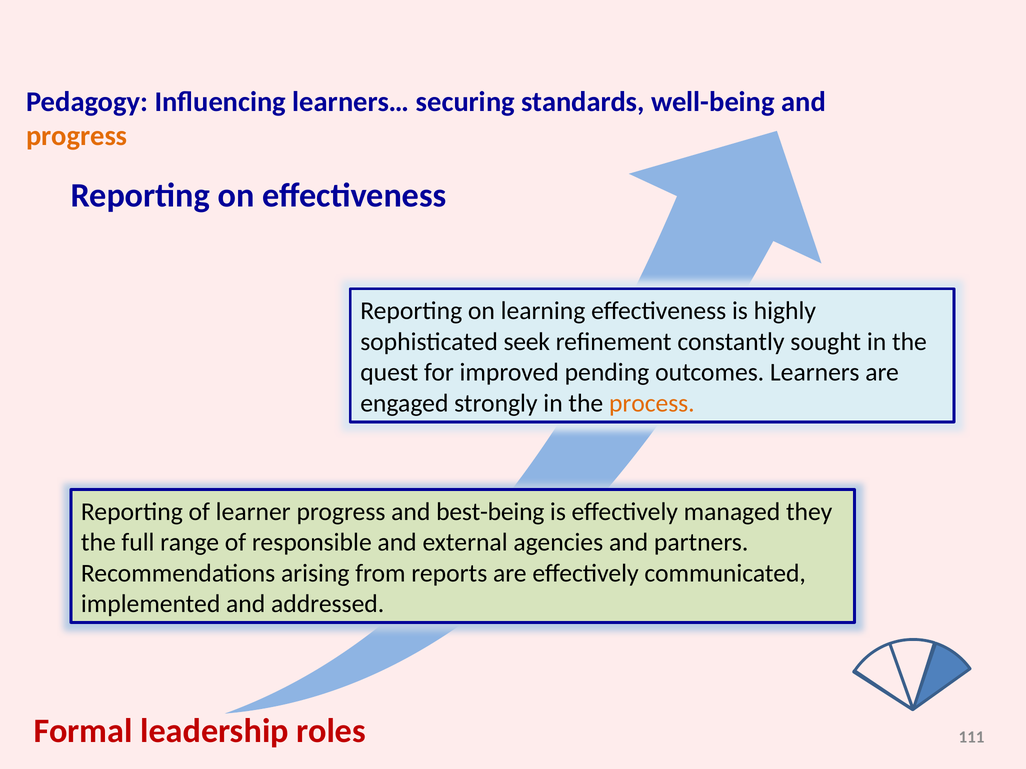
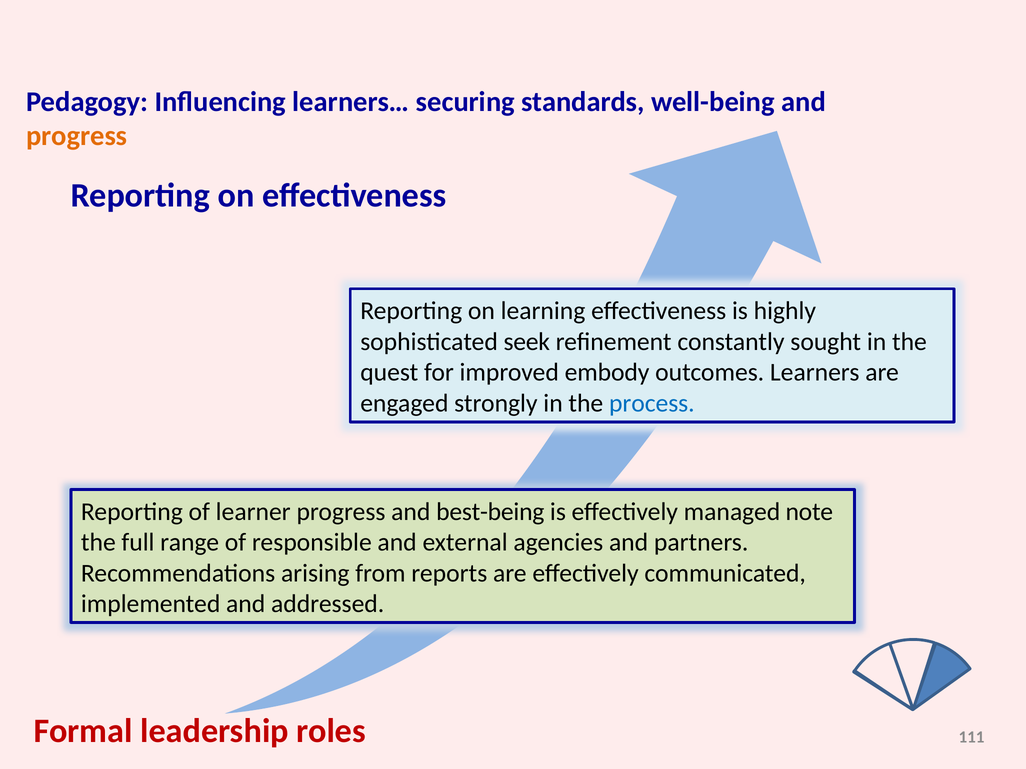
pending: pending -> embody
process colour: orange -> blue
they: they -> note
